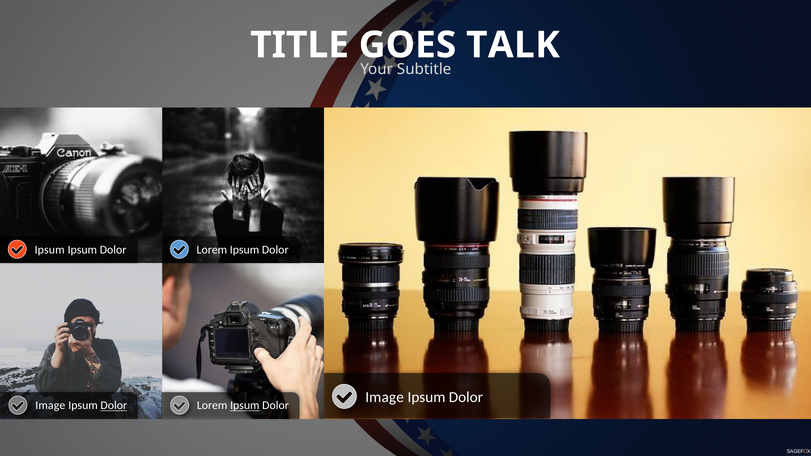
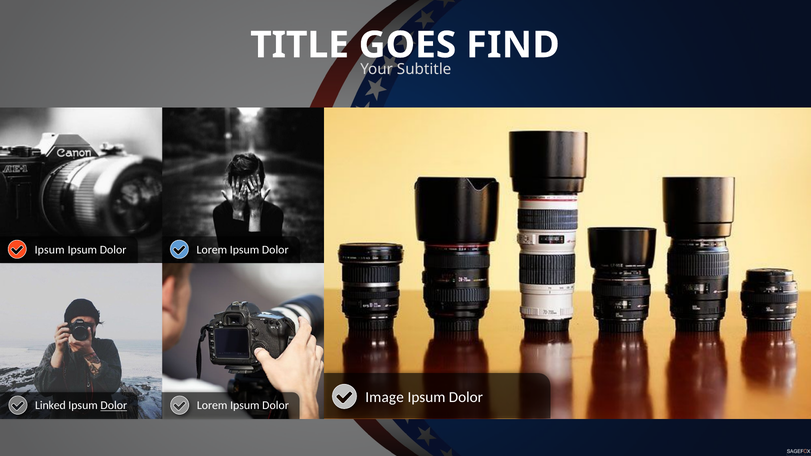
TALK: TALK -> FIND
Image at (50, 406): Image -> Linked
Ipsum at (245, 406) underline: present -> none
